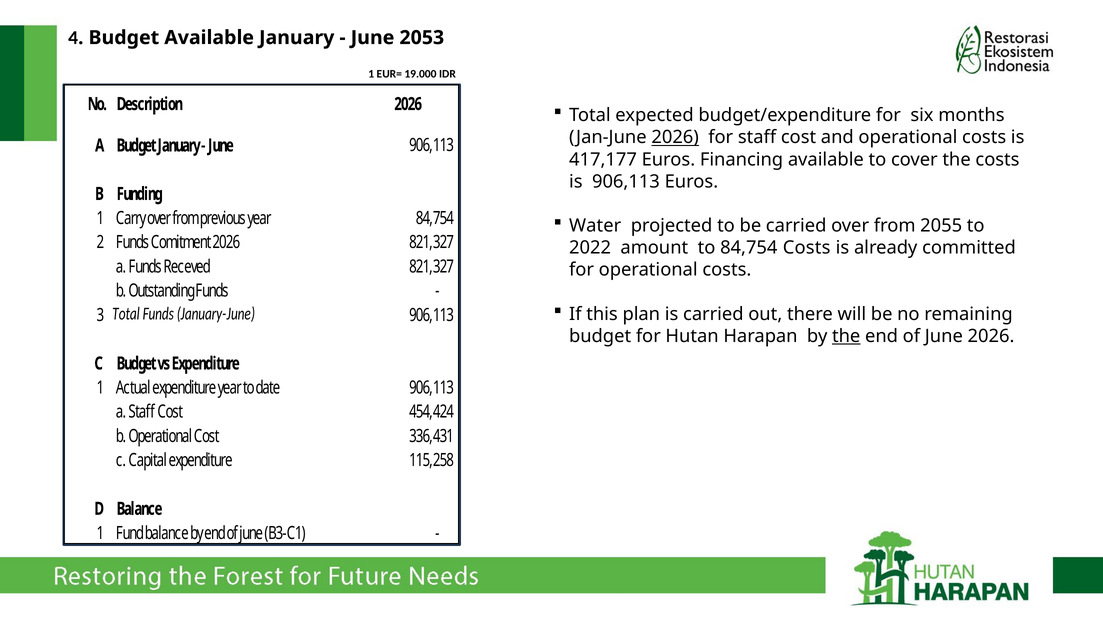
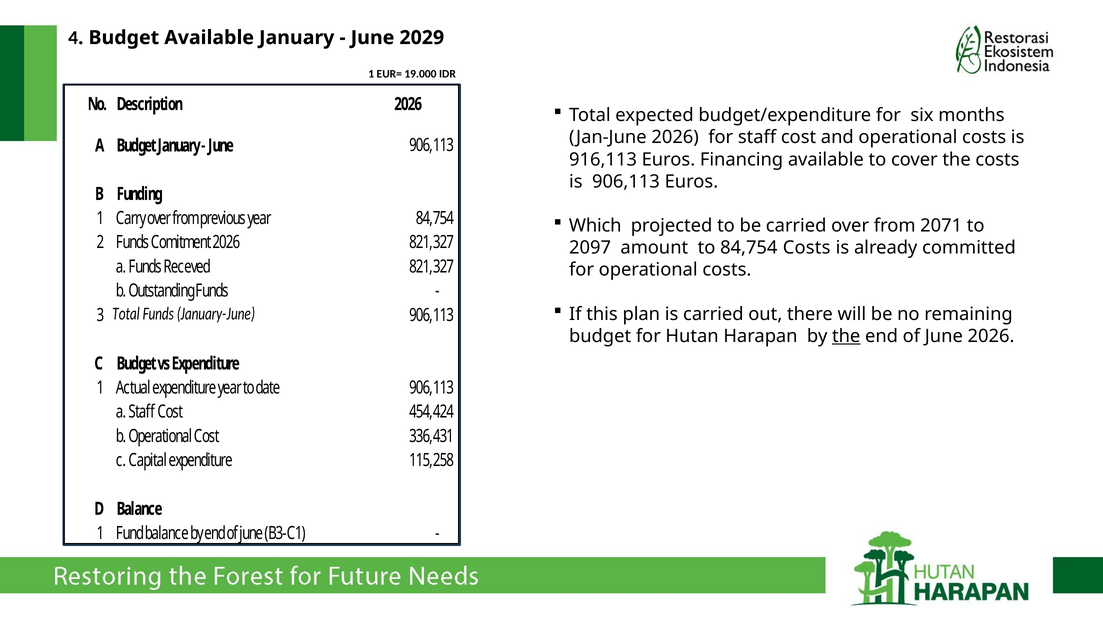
2053: 2053 -> 2029
2026 at (675, 137) underline: present -> none
417,177: 417,177 -> 916,113
Water: Water -> Which
2055: 2055 -> 2071
2022: 2022 -> 2097
